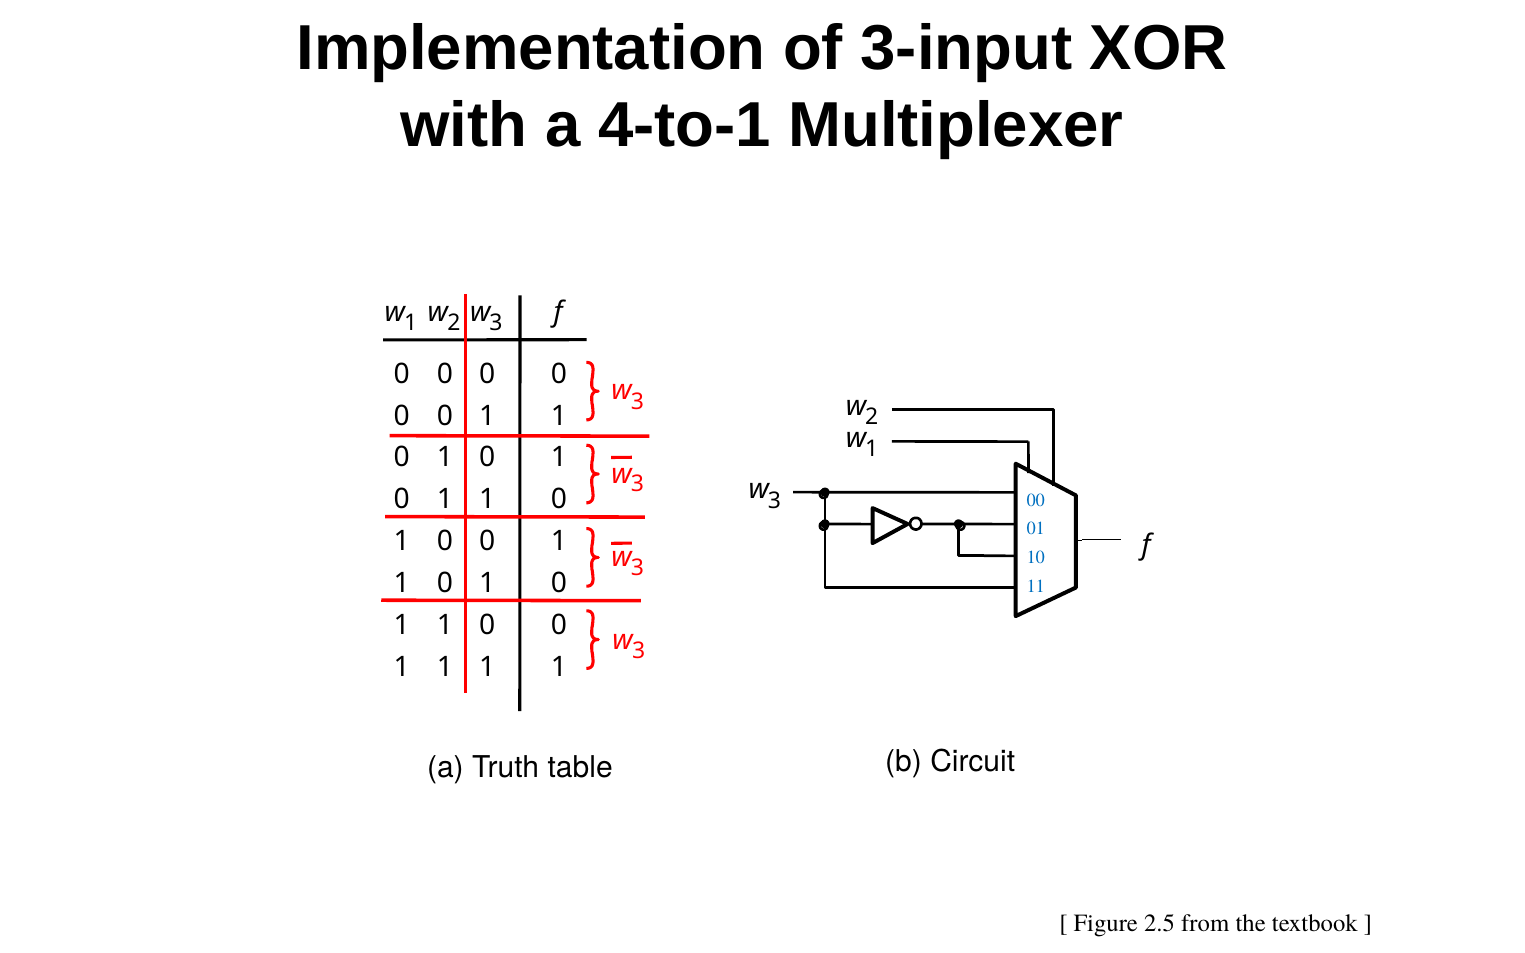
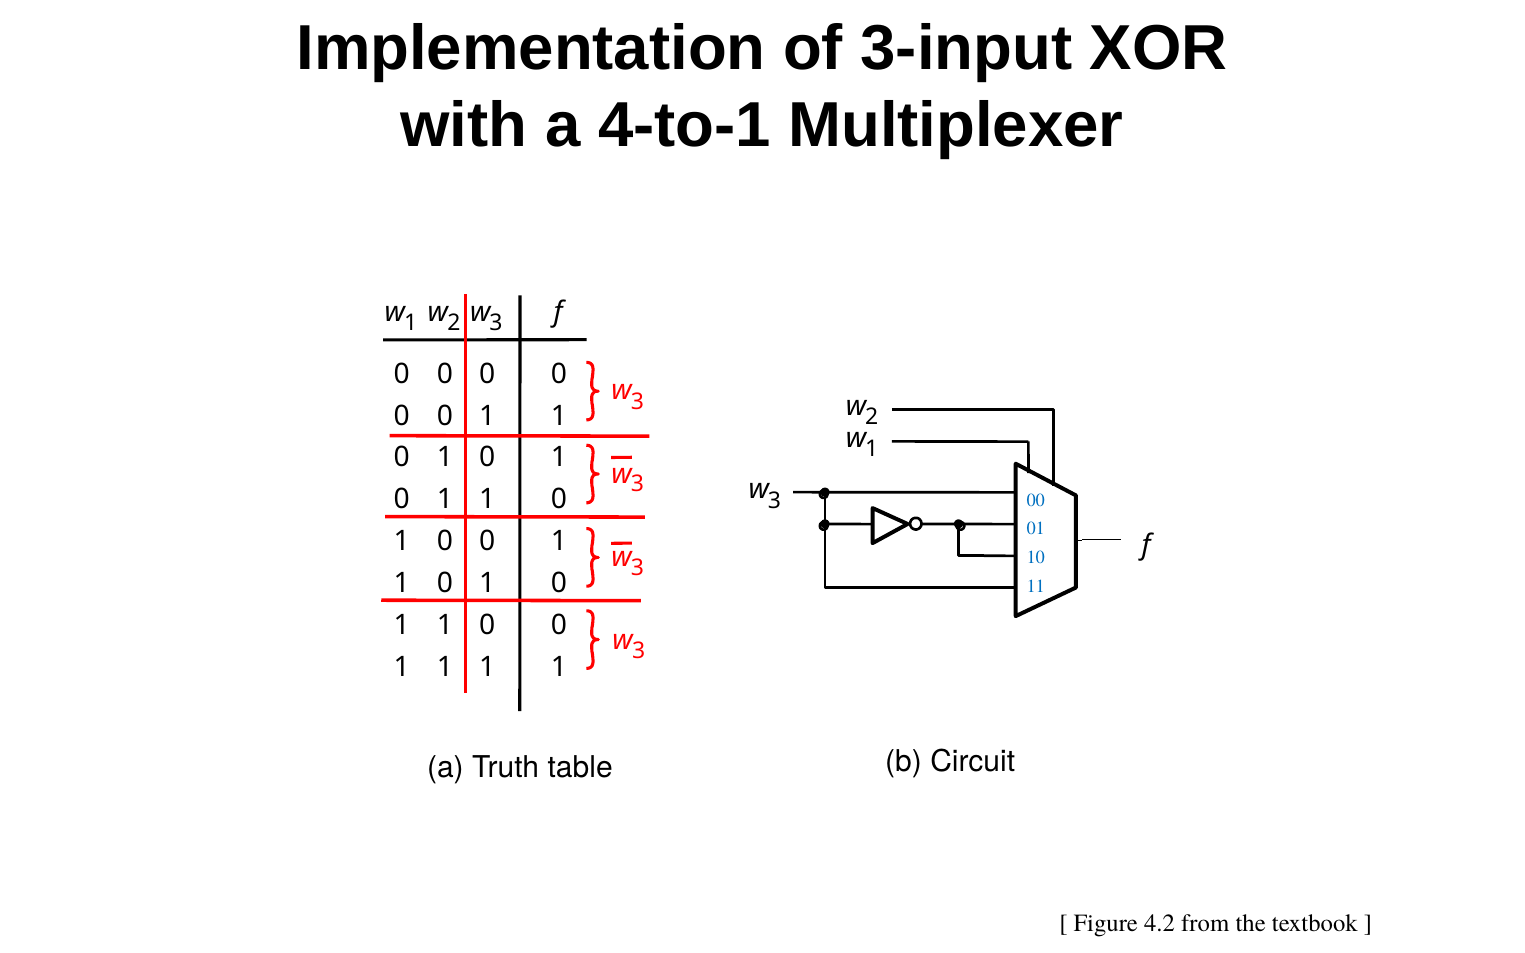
2.5: 2.5 -> 4.2
